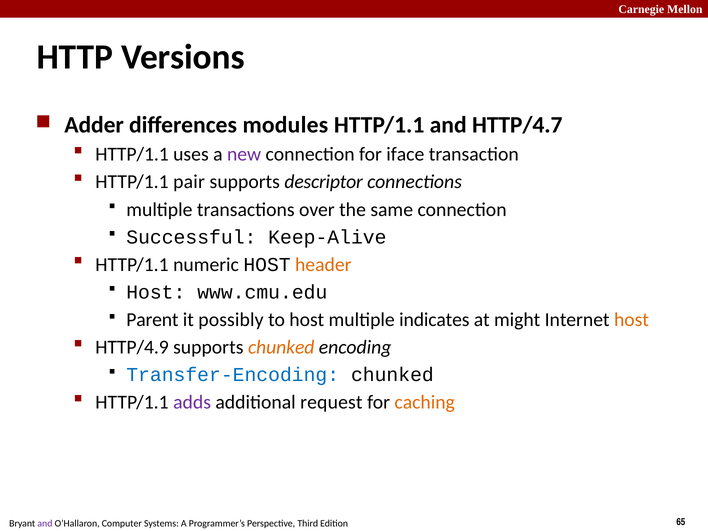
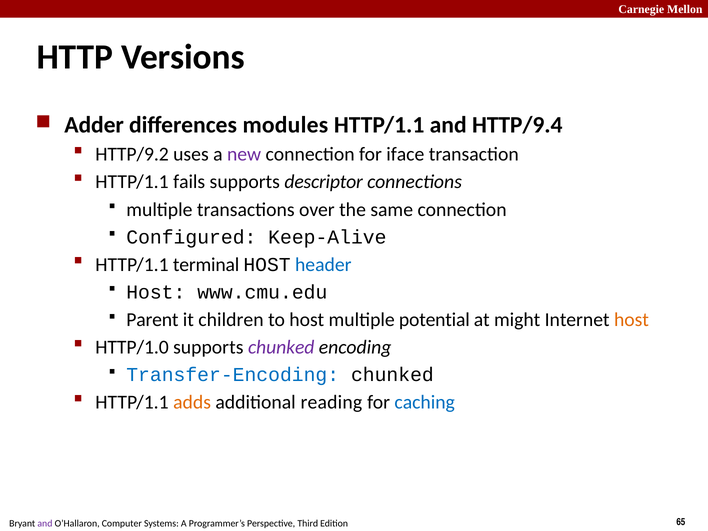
HTTP/4.7: HTTP/4.7 -> HTTP/9.4
HTTP/1.1 at (132, 154): HTTP/1.1 -> HTTP/9.2
pair: pair -> fails
Successful: Successful -> Configured
numeric: numeric -> terminal
header colour: orange -> blue
possibly: possibly -> children
indicates: indicates -> potential
HTTP/4.9: HTTP/4.9 -> HTTP/1.0
chunked at (281, 347) colour: orange -> purple
adds colour: purple -> orange
request: request -> reading
caching colour: orange -> blue
